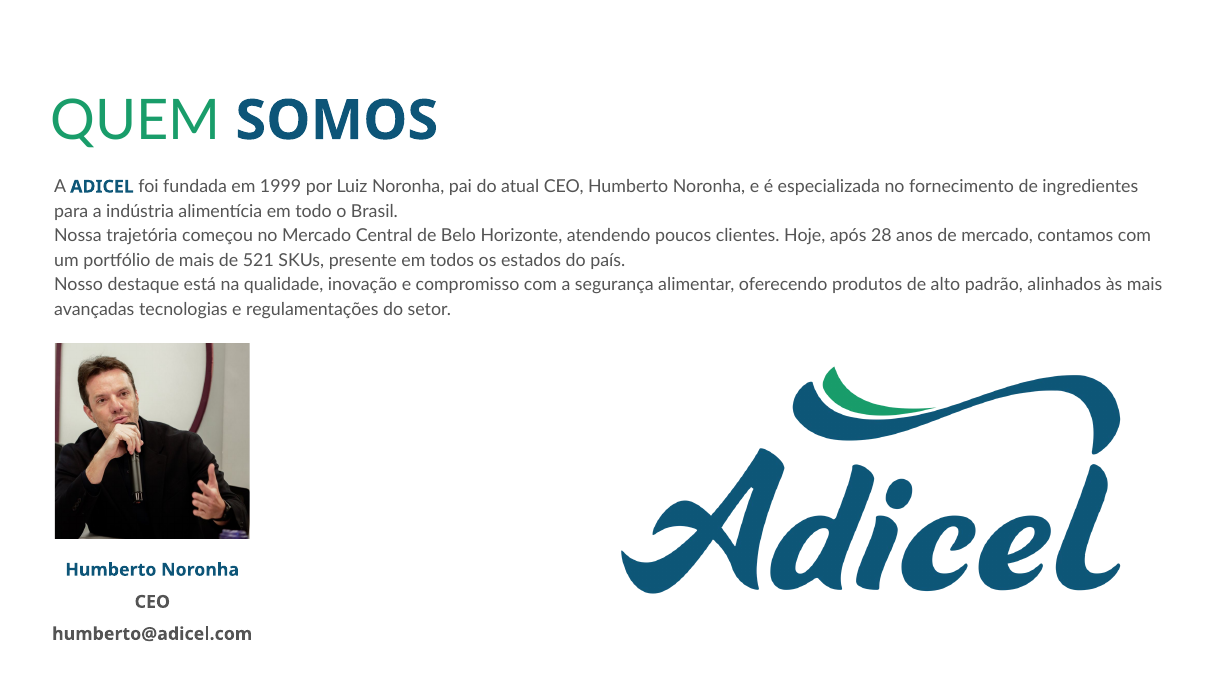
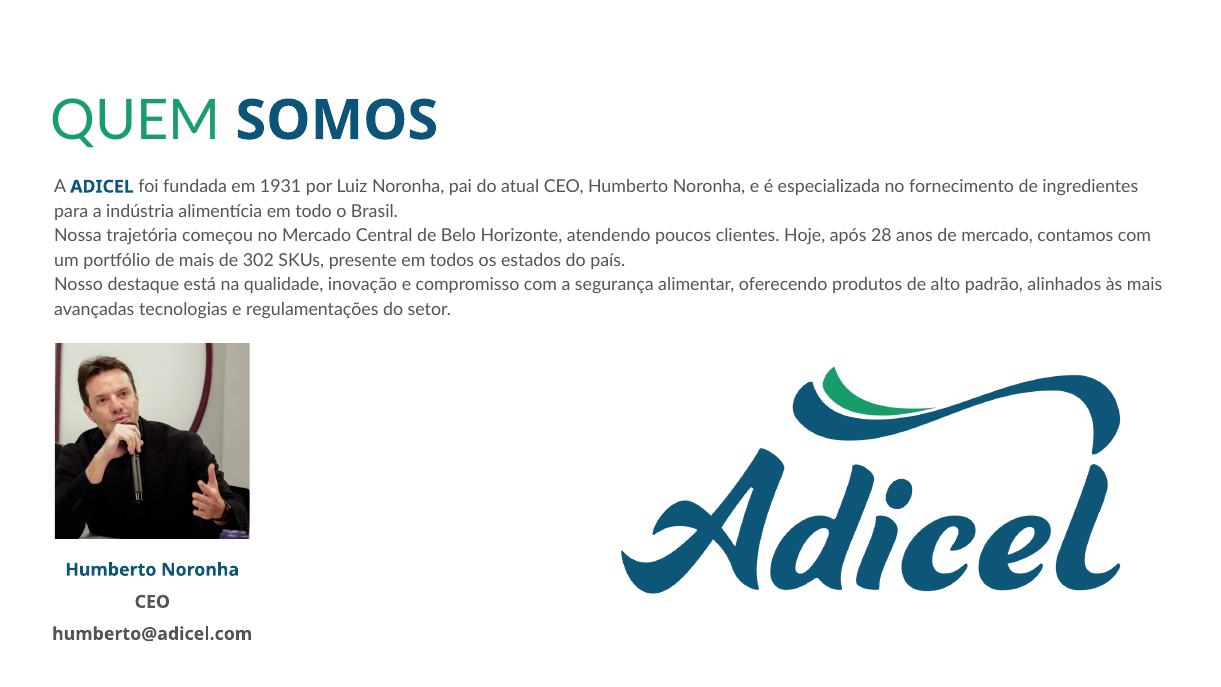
1999: 1999 -> 1931
521: 521 -> 302
